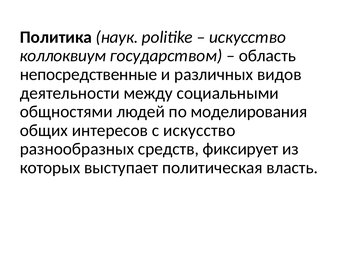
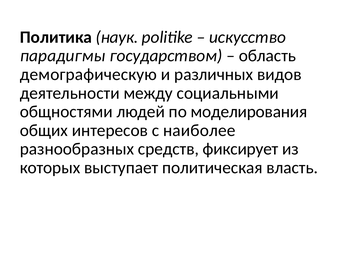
коллоквиум: коллоквиум -> парадигмы
непосредственные: непосредственные -> демографическую
с искусство: искусство -> наиболее
